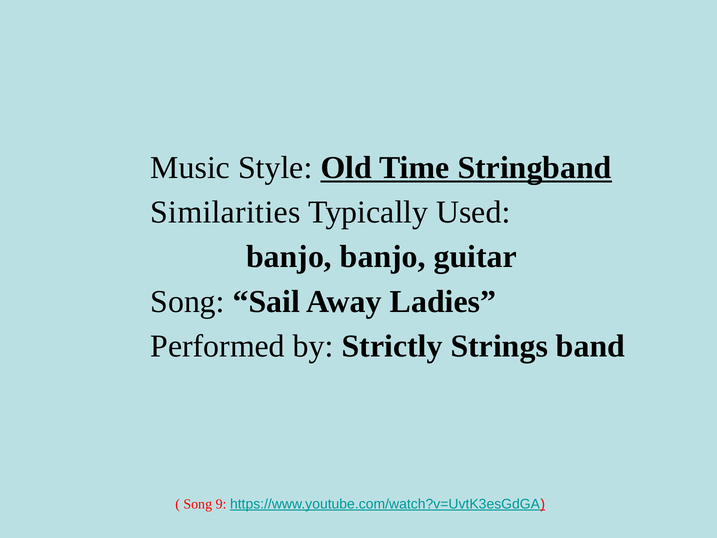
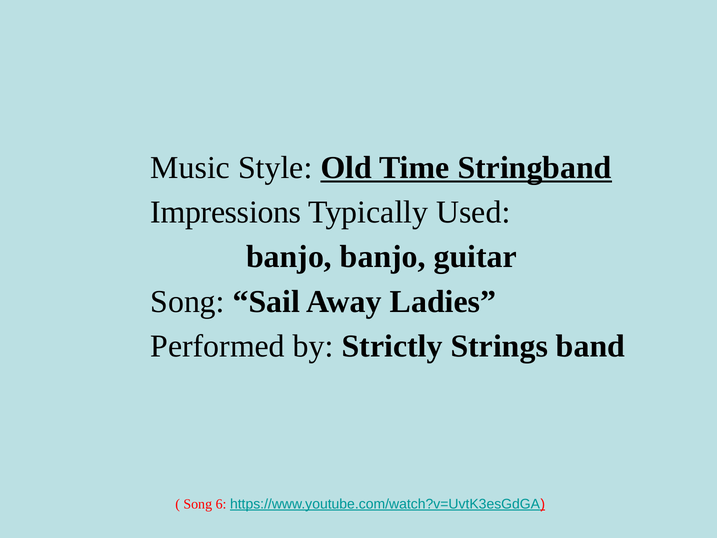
Similarities: Similarities -> Impressions
9: 9 -> 6
